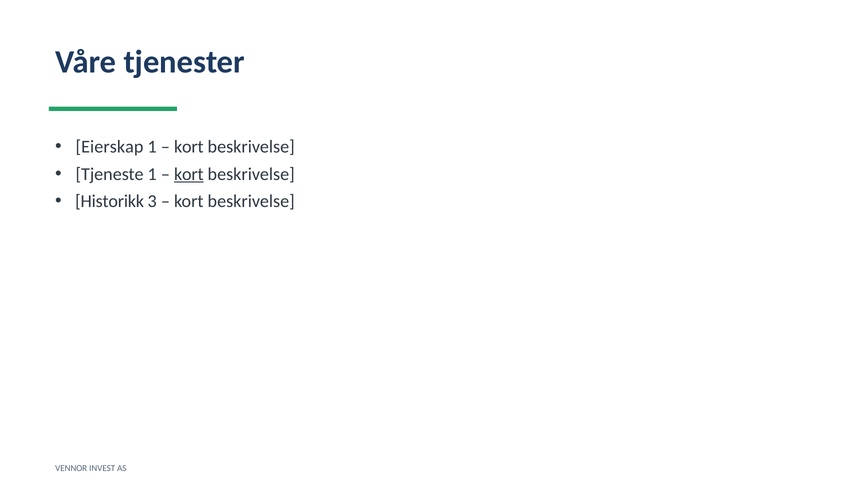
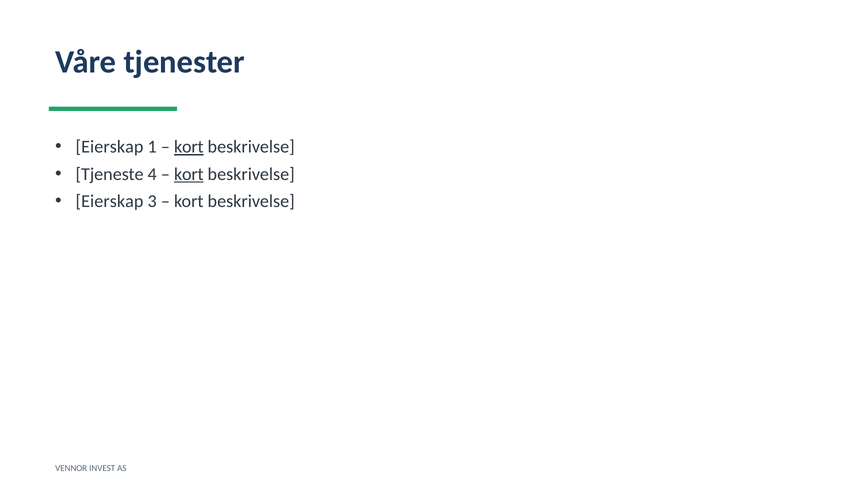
kort at (189, 147) underline: none -> present
Tjeneste 1: 1 -> 4
Historikk at (110, 201): Historikk -> Eierskap
